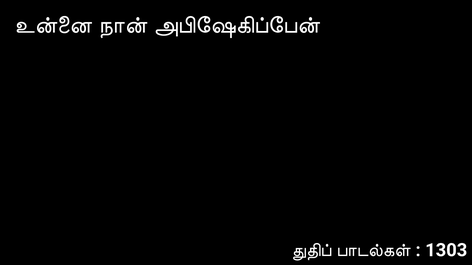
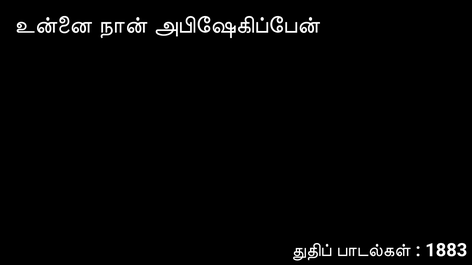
1303: 1303 -> 1883
